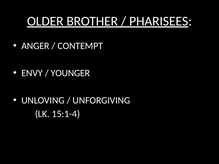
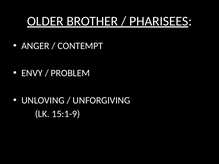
YOUNGER: YOUNGER -> PROBLEM
15:1-4: 15:1-4 -> 15:1-9
